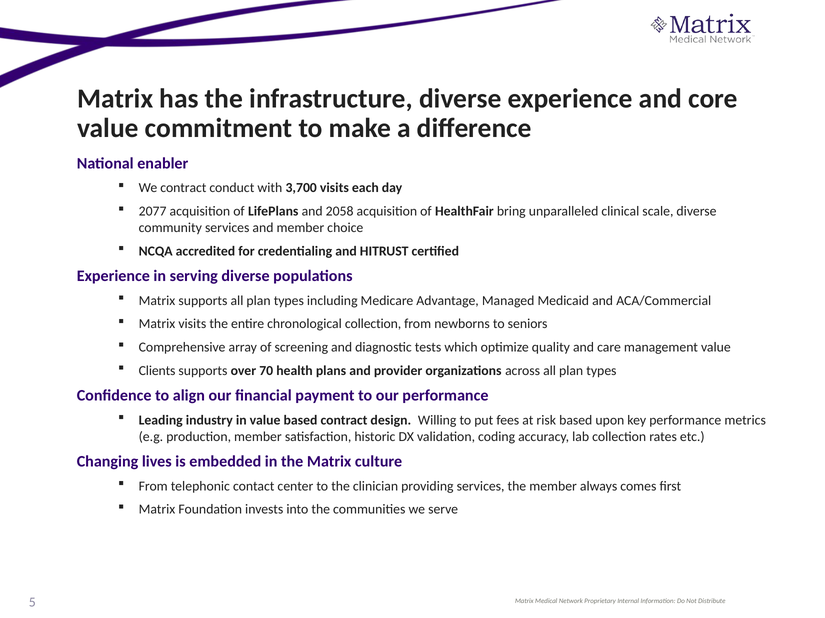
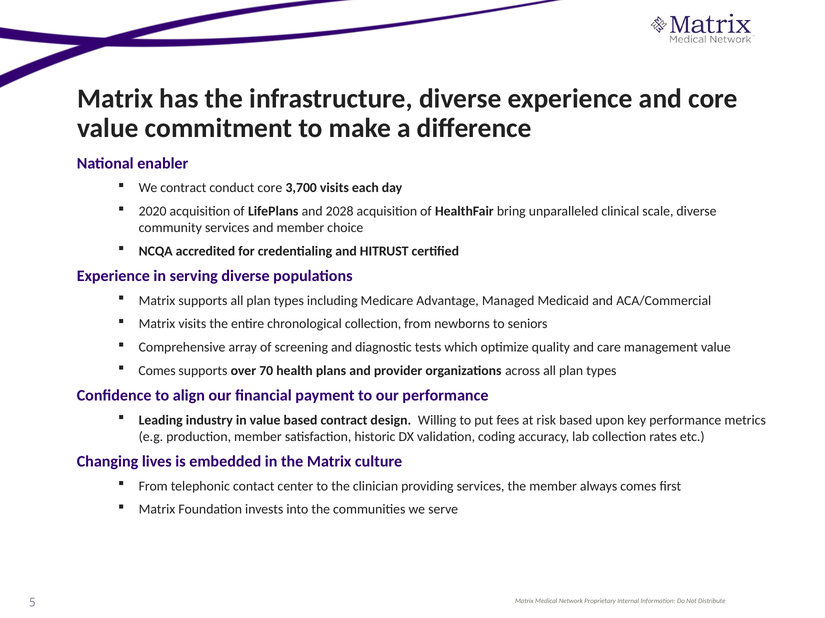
conduct with: with -> core
2077: 2077 -> 2020
2058: 2058 -> 2028
Clients at (157, 371): Clients -> Comes
